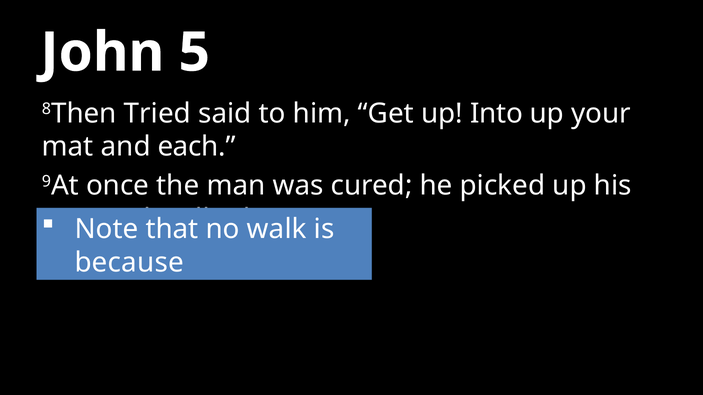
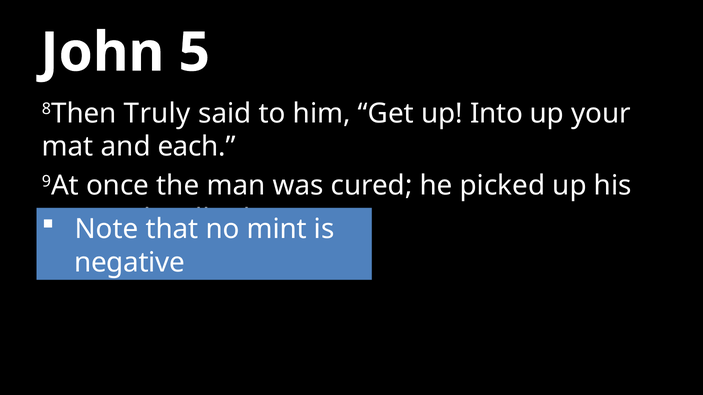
Tried: Tried -> Truly
walk: walk -> mint
because: because -> negative
